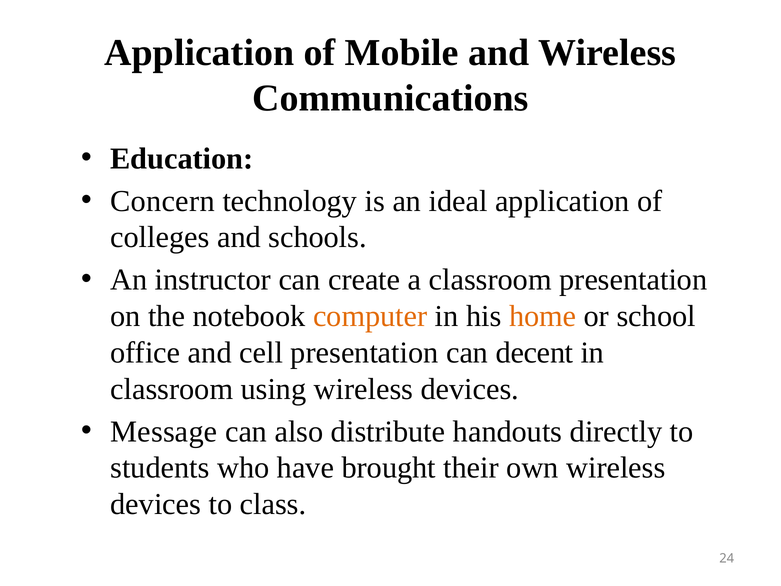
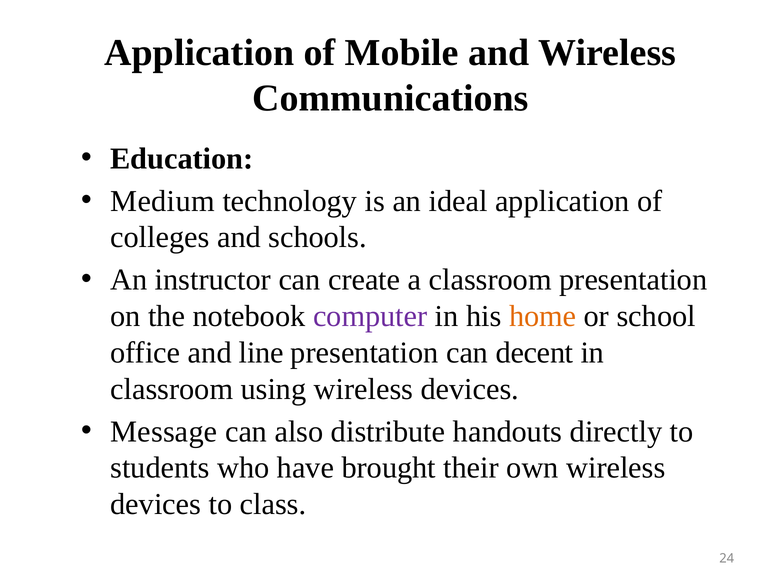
Concern: Concern -> Medium
computer colour: orange -> purple
cell: cell -> line
